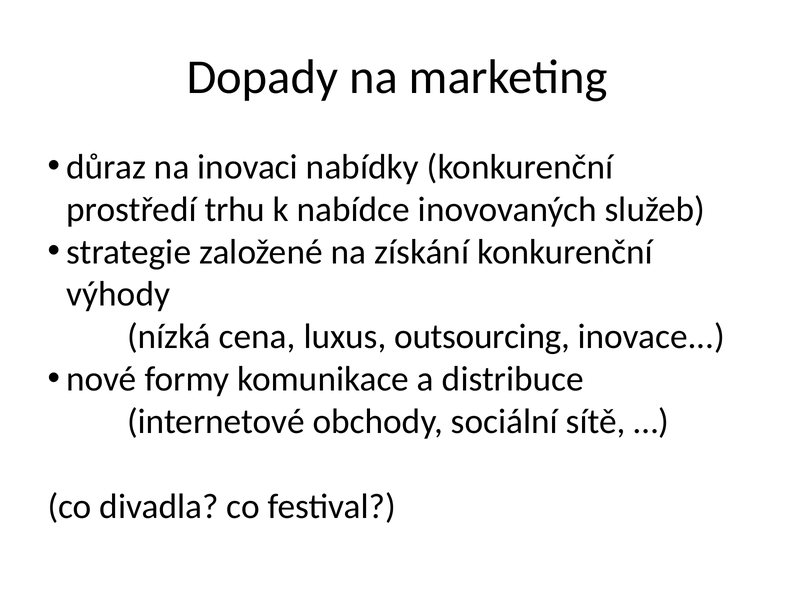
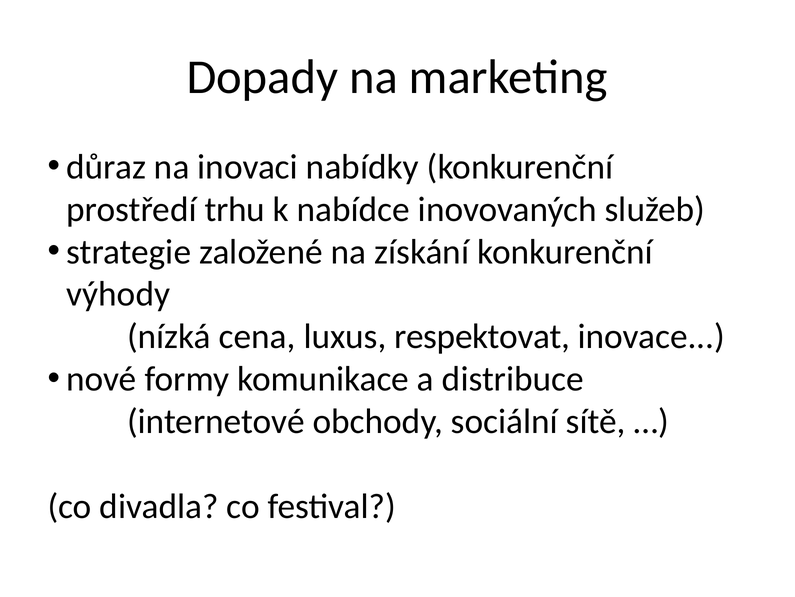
outsourcing: outsourcing -> respektovat
